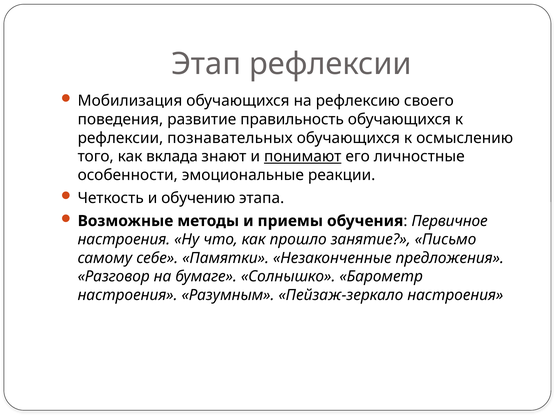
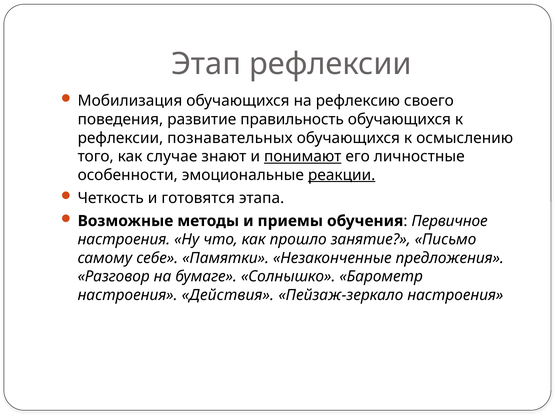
вклада: вклада -> случае
реакции underline: none -> present
обучению: обучению -> готовятся
Разумным: Разумным -> Действия
